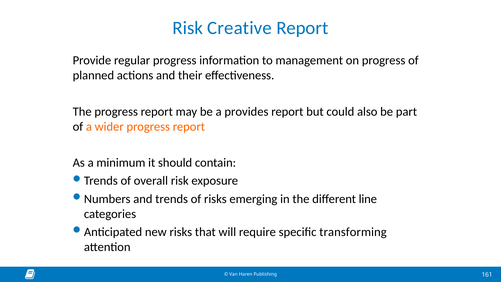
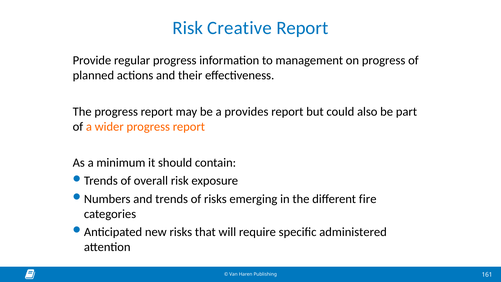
line: line -> fire
transforming: transforming -> administered
